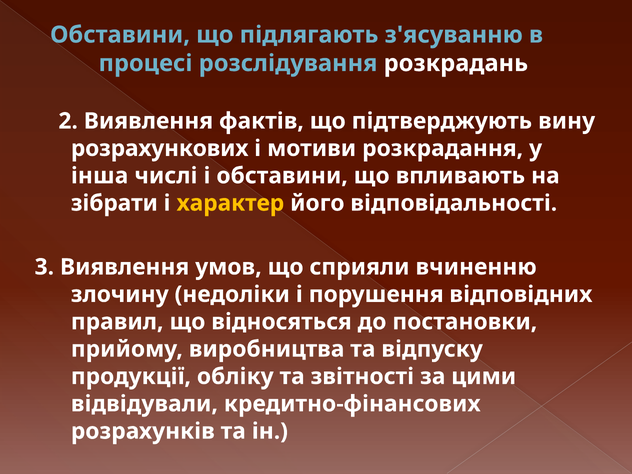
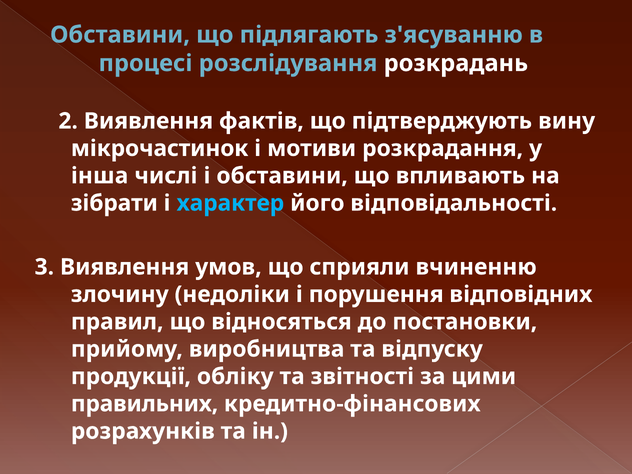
розрахункових: розрахункових -> мікрочастинок
характер colour: yellow -> light blue
відвідували: відвідували -> правильних
